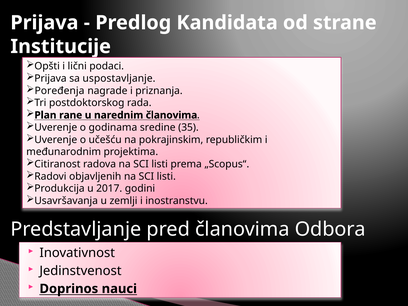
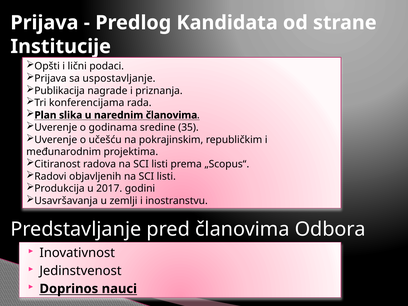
Poređenja: Poređenja -> Publikacija
postdoktorskog: postdoktorskog -> konferencijama
rane: rane -> slika
